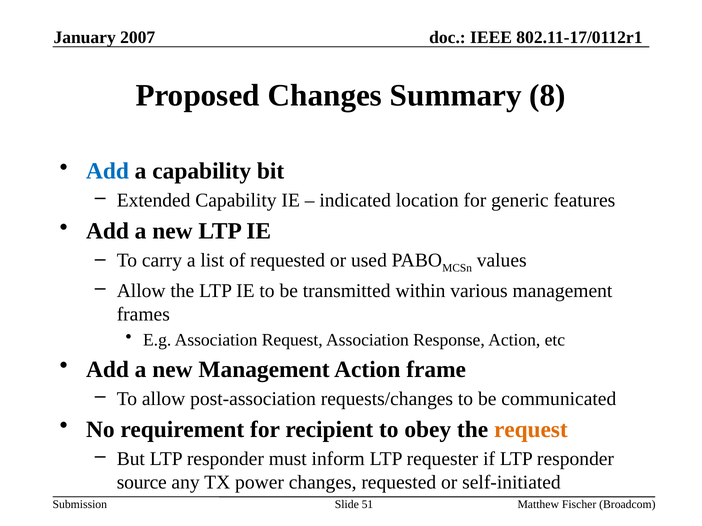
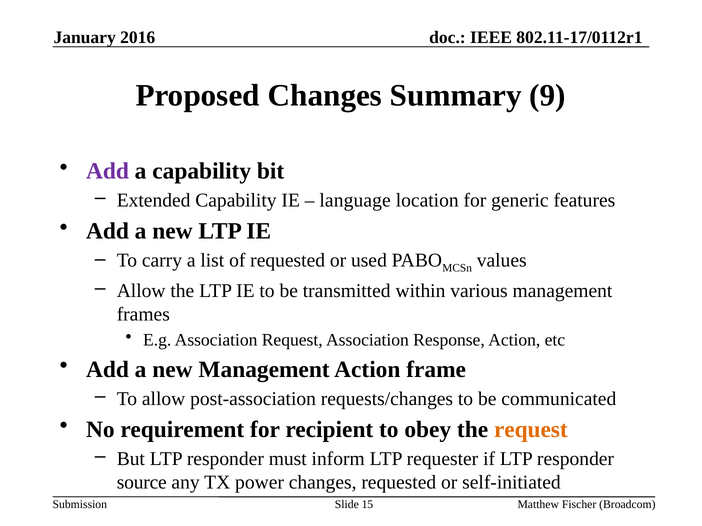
2007: 2007 -> 2016
8: 8 -> 9
Add at (108, 171) colour: blue -> purple
indicated: indicated -> language
51: 51 -> 15
